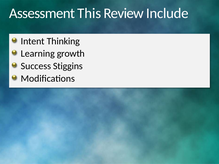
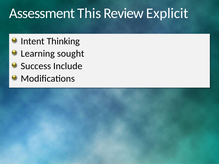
Include: Include -> Explicit
growth: growth -> sought
Stiggins: Stiggins -> Include
